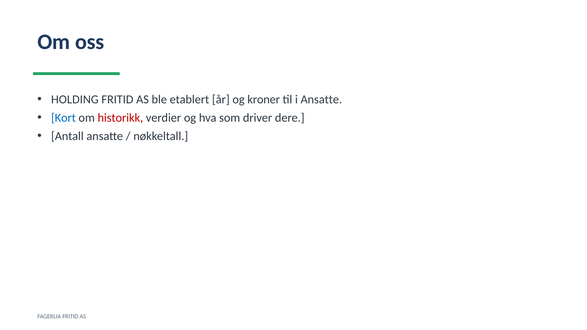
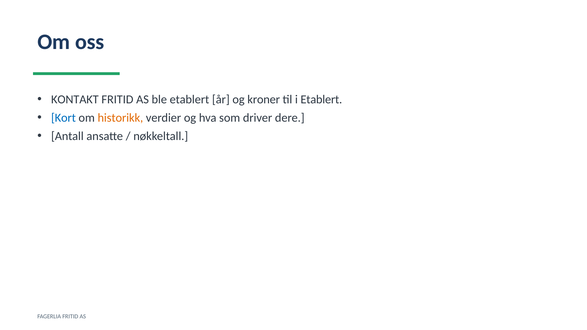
HOLDING: HOLDING -> KONTAKT
i Ansatte: Ansatte -> Etablert
historikk colour: red -> orange
